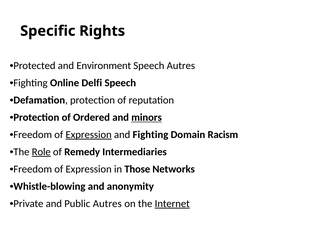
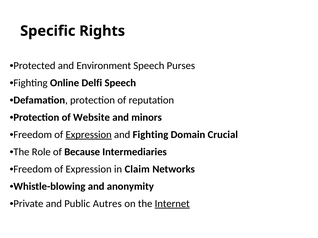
Speech Autres: Autres -> Purses
Ordered: Ordered -> Website
minors underline: present -> none
Racism: Racism -> Crucial
Role underline: present -> none
Remedy: Remedy -> Because
Those: Those -> Claim
